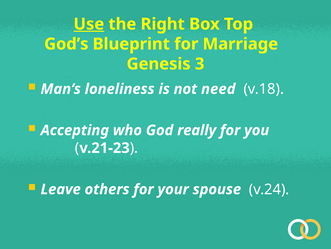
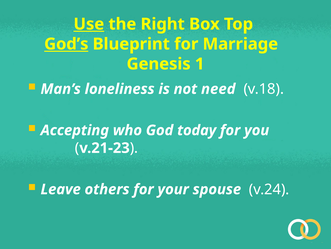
God’s underline: none -> present
3: 3 -> 1
really: really -> today
